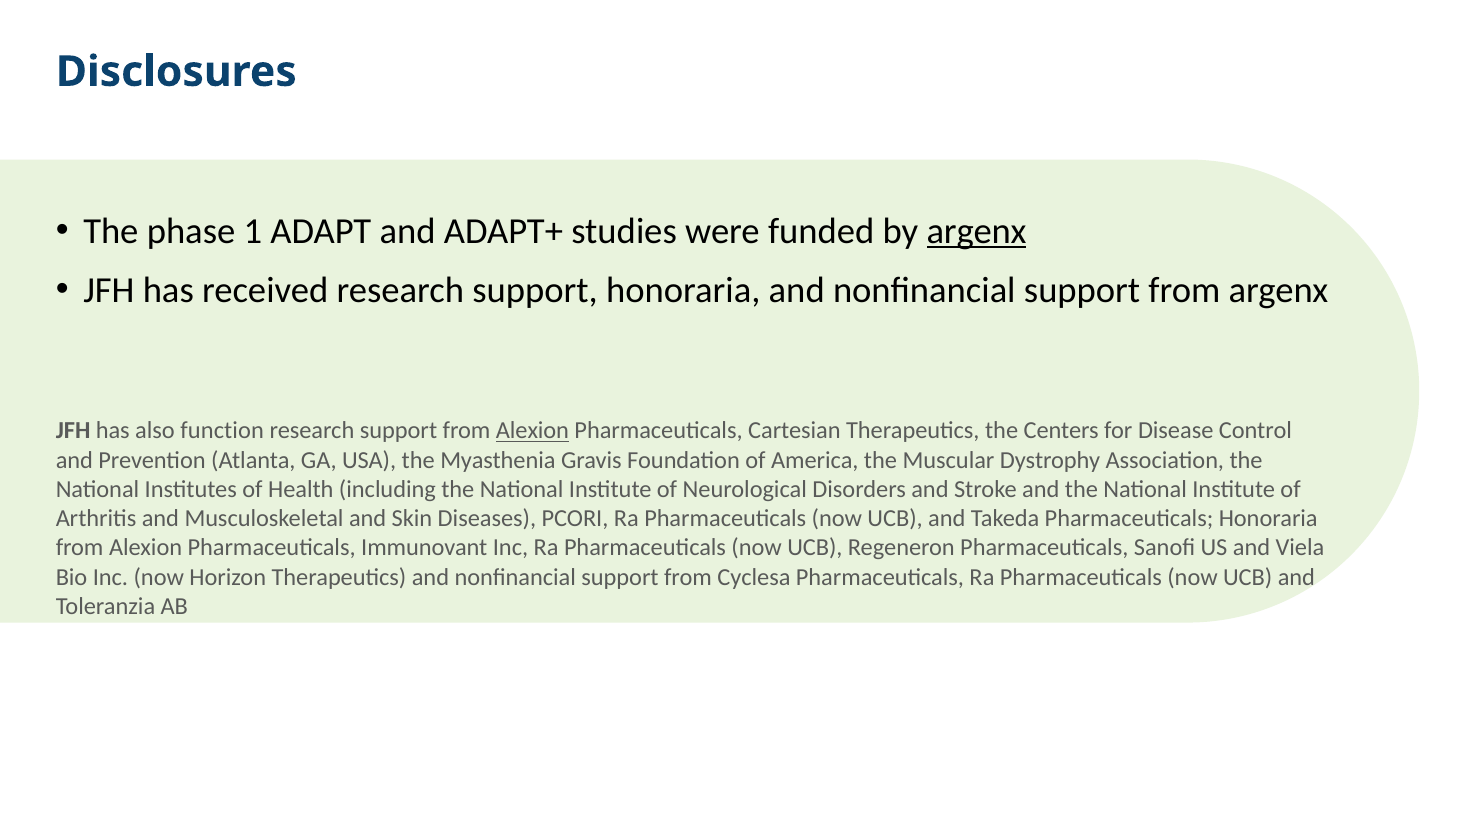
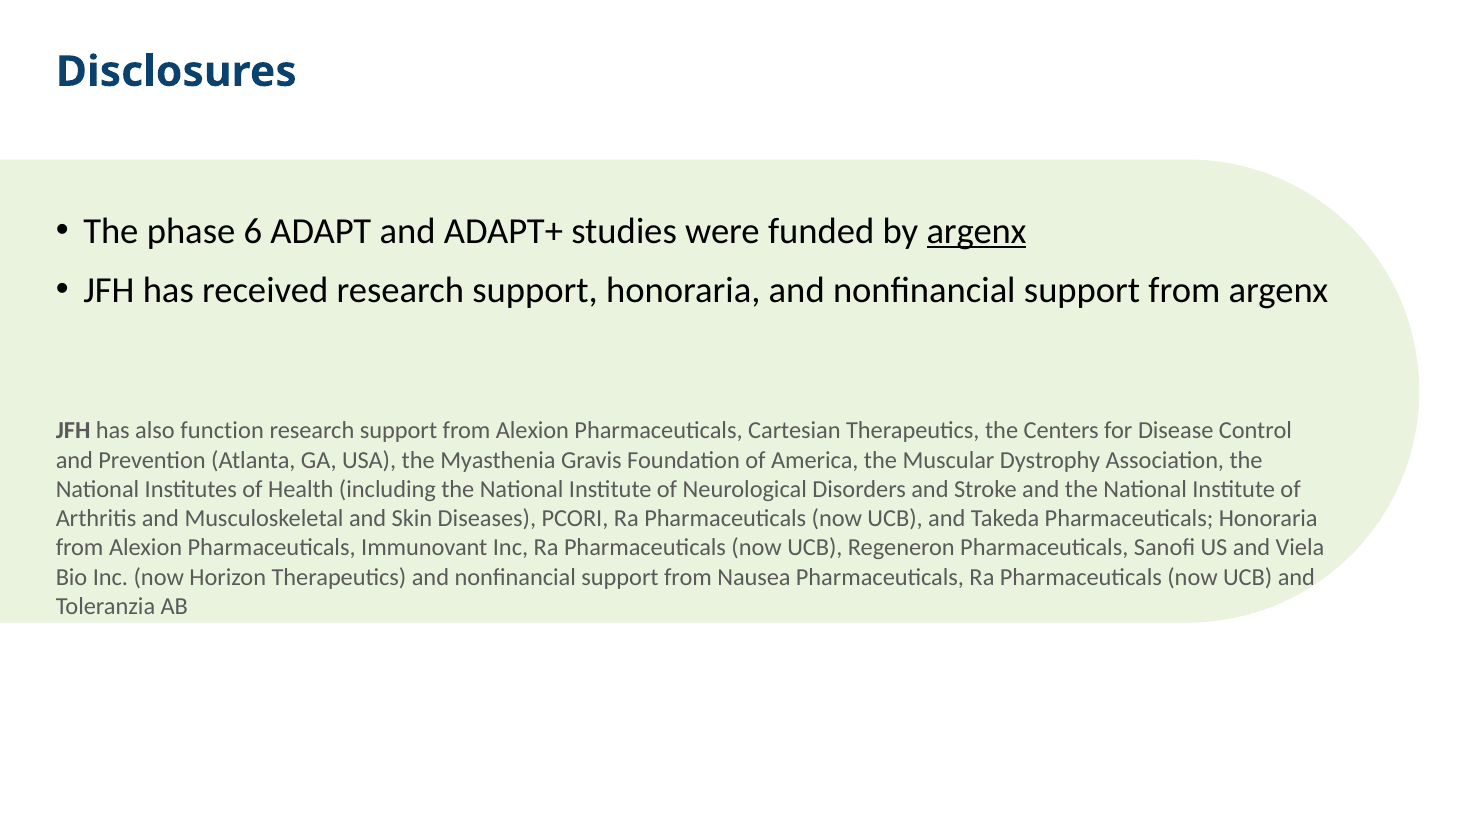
1: 1 -> 6
Alexion at (533, 431) underline: present -> none
Cyclesa: Cyclesa -> Nausea
